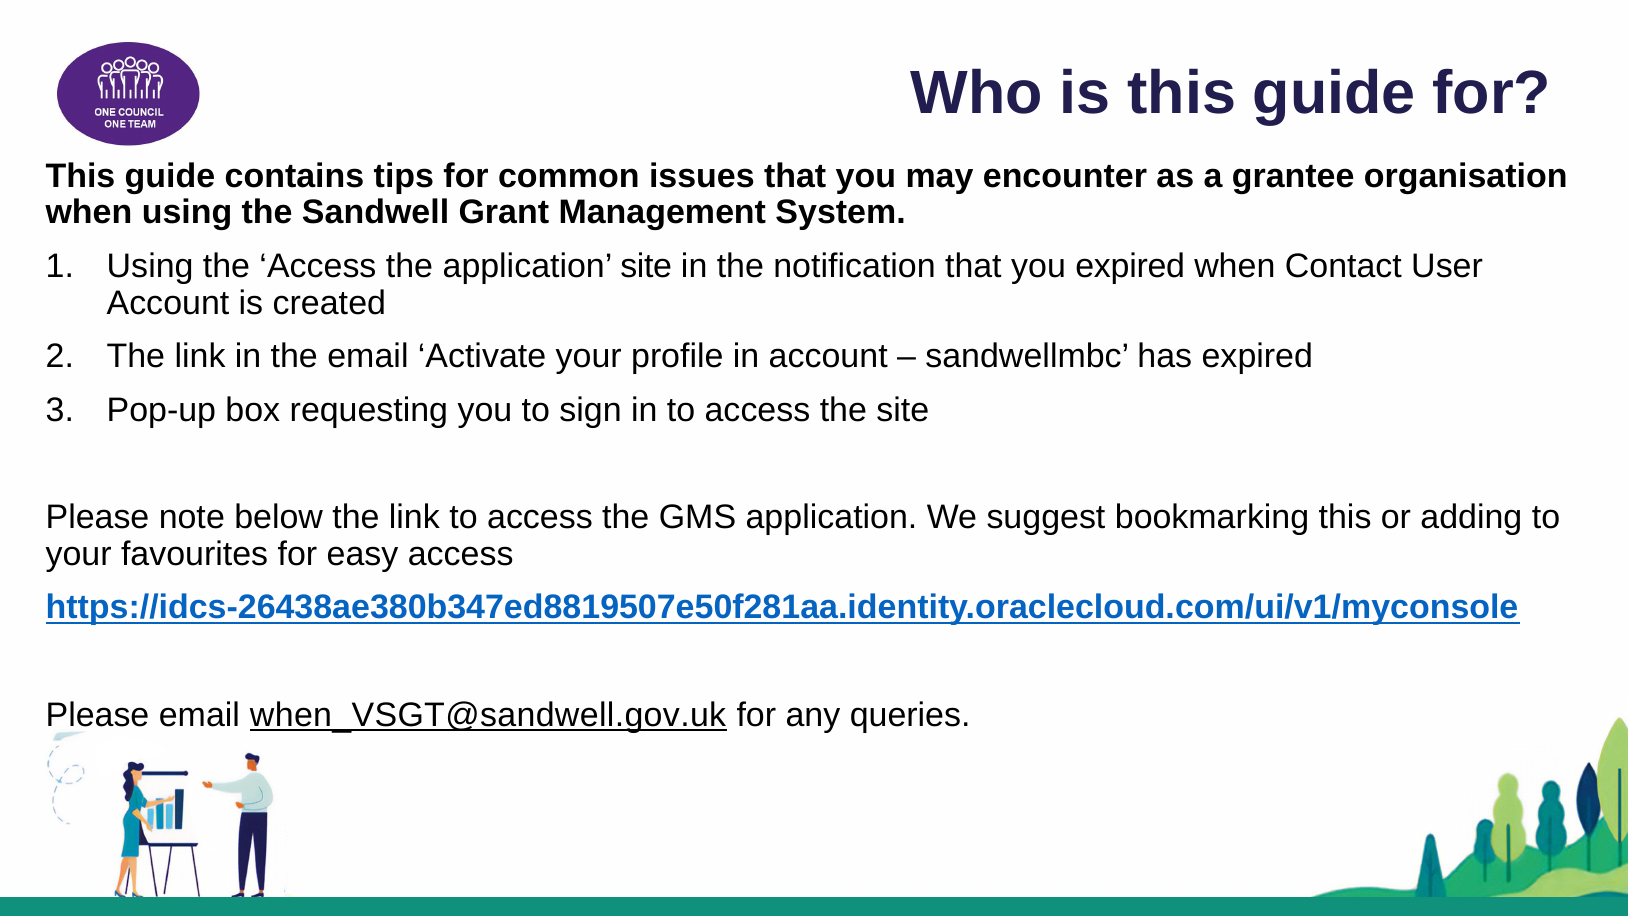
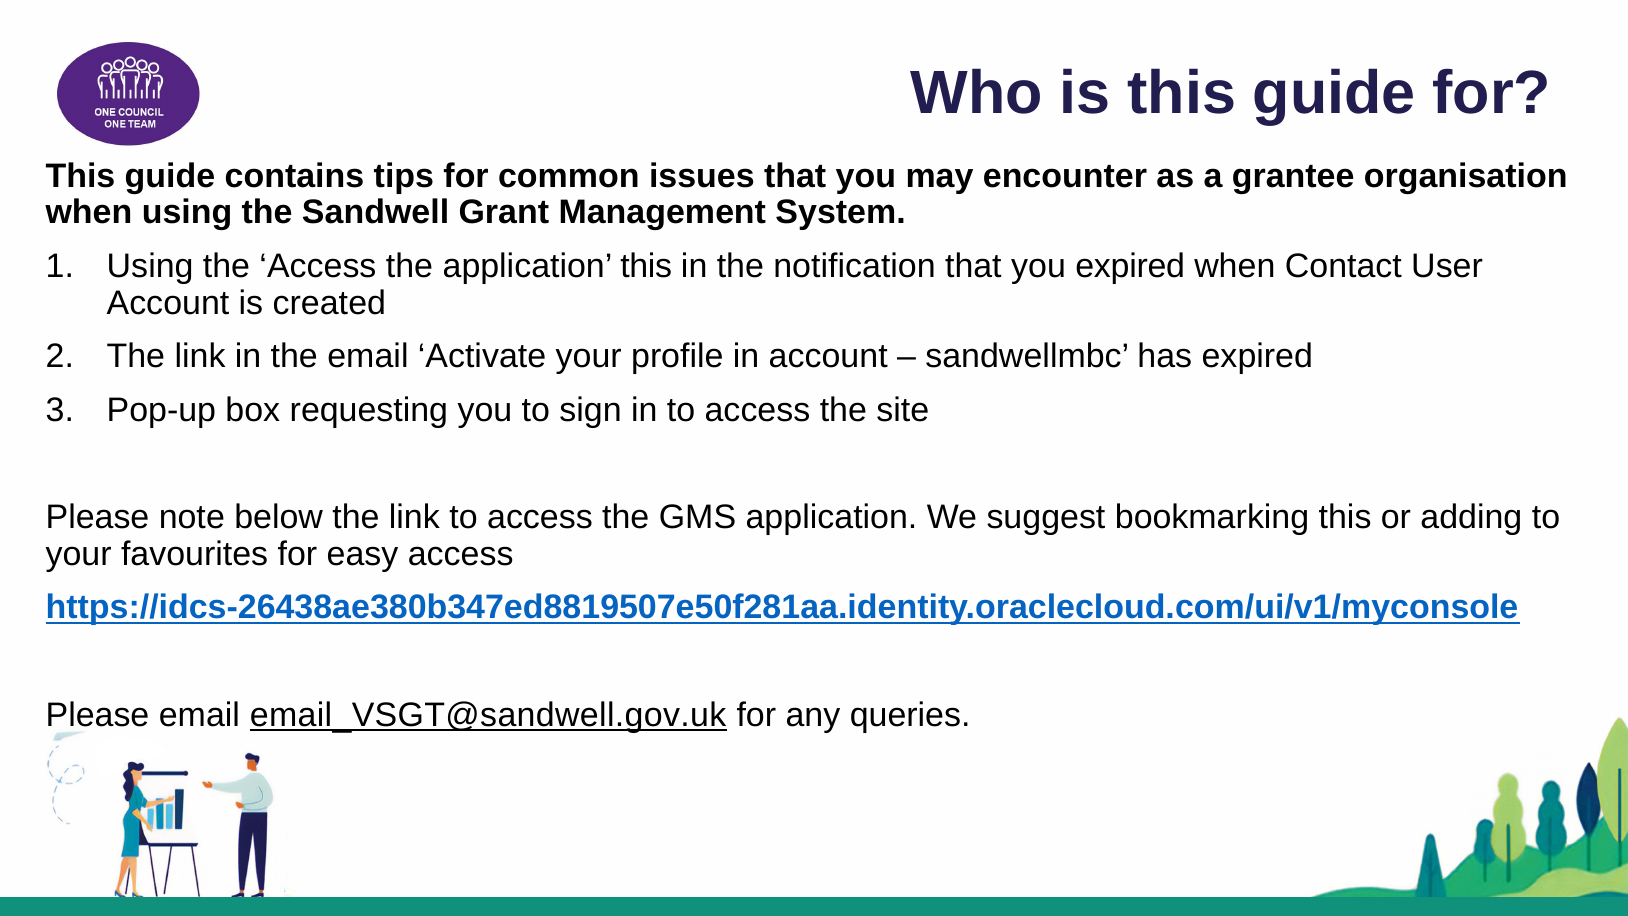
application site: site -> this
when_VSGT@sandwell.gov.uk: when_VSGT@sandwell.gov.uk -> email_VSGT@sandwell.gov.uk
